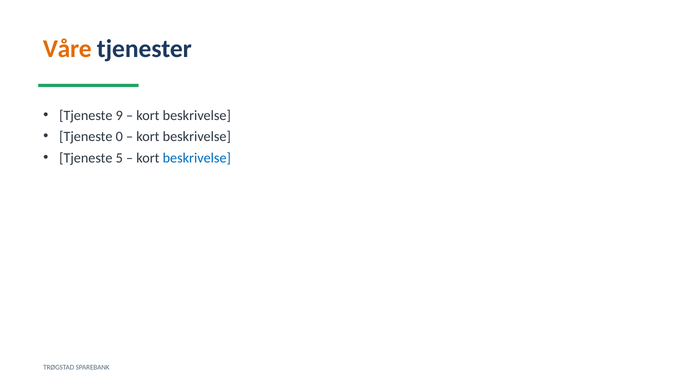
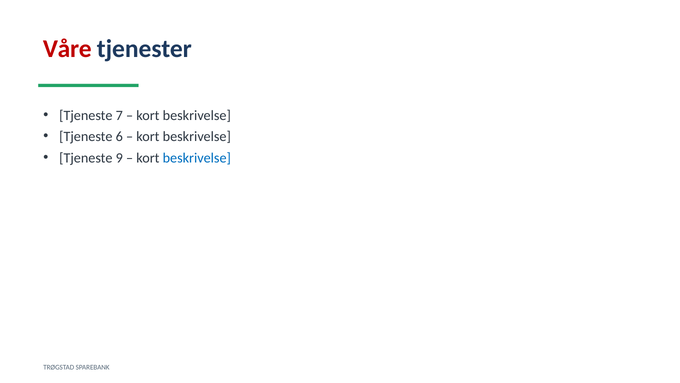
Våre colour: orange -> red
9: 9 -> 7
0: 0 -> 6
5: 5 -> 9
